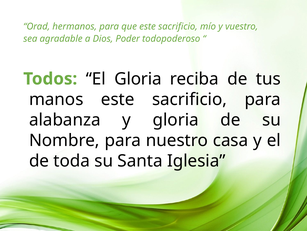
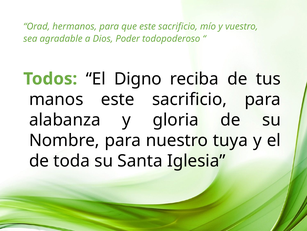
El Gloria: Gloria -> Digno
casa: casa -> tuya
